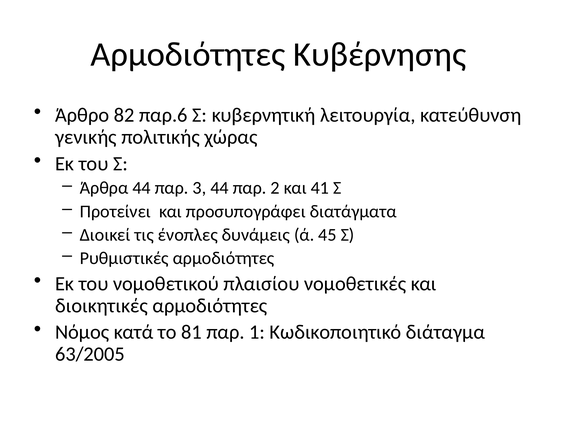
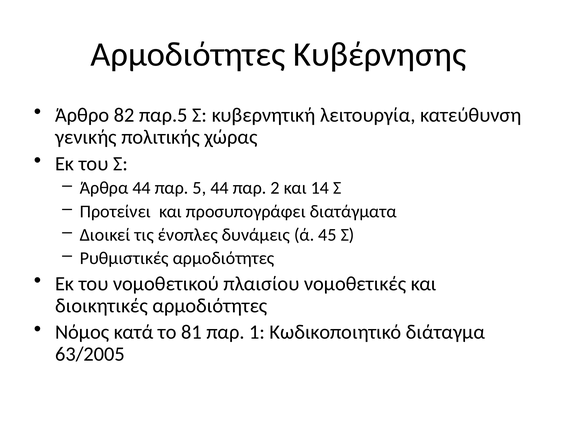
παρ.6: παρ.6 -> παρ.5
3: 3 -> 5
41: 41 -> 14
